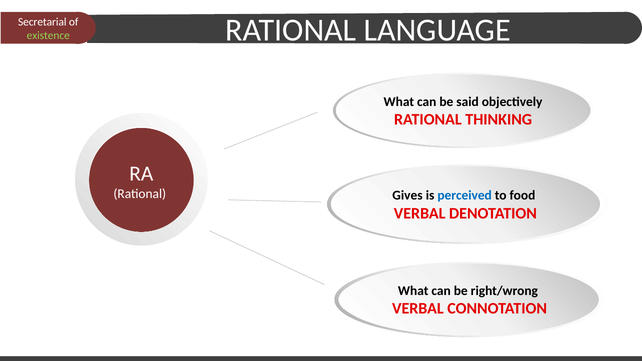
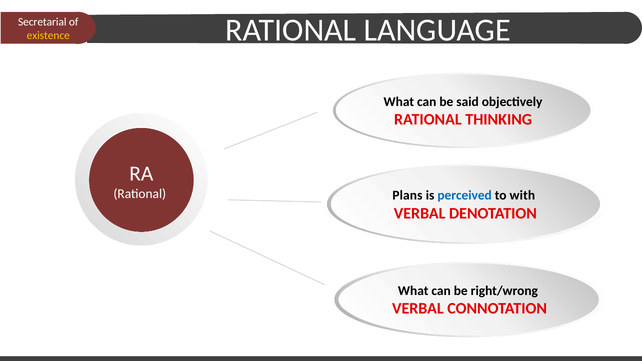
existence colour: light green -> yellow
Gives: Gives -> Plans
food: food -> with
